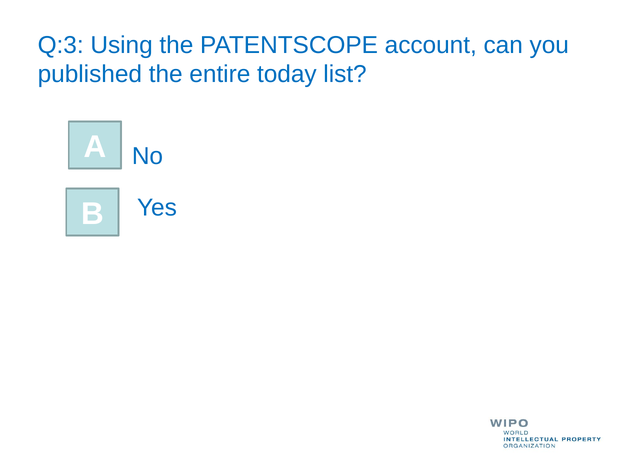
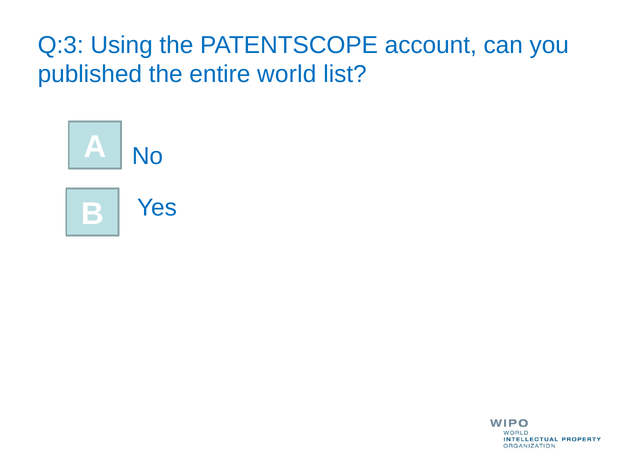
today: today -> world
